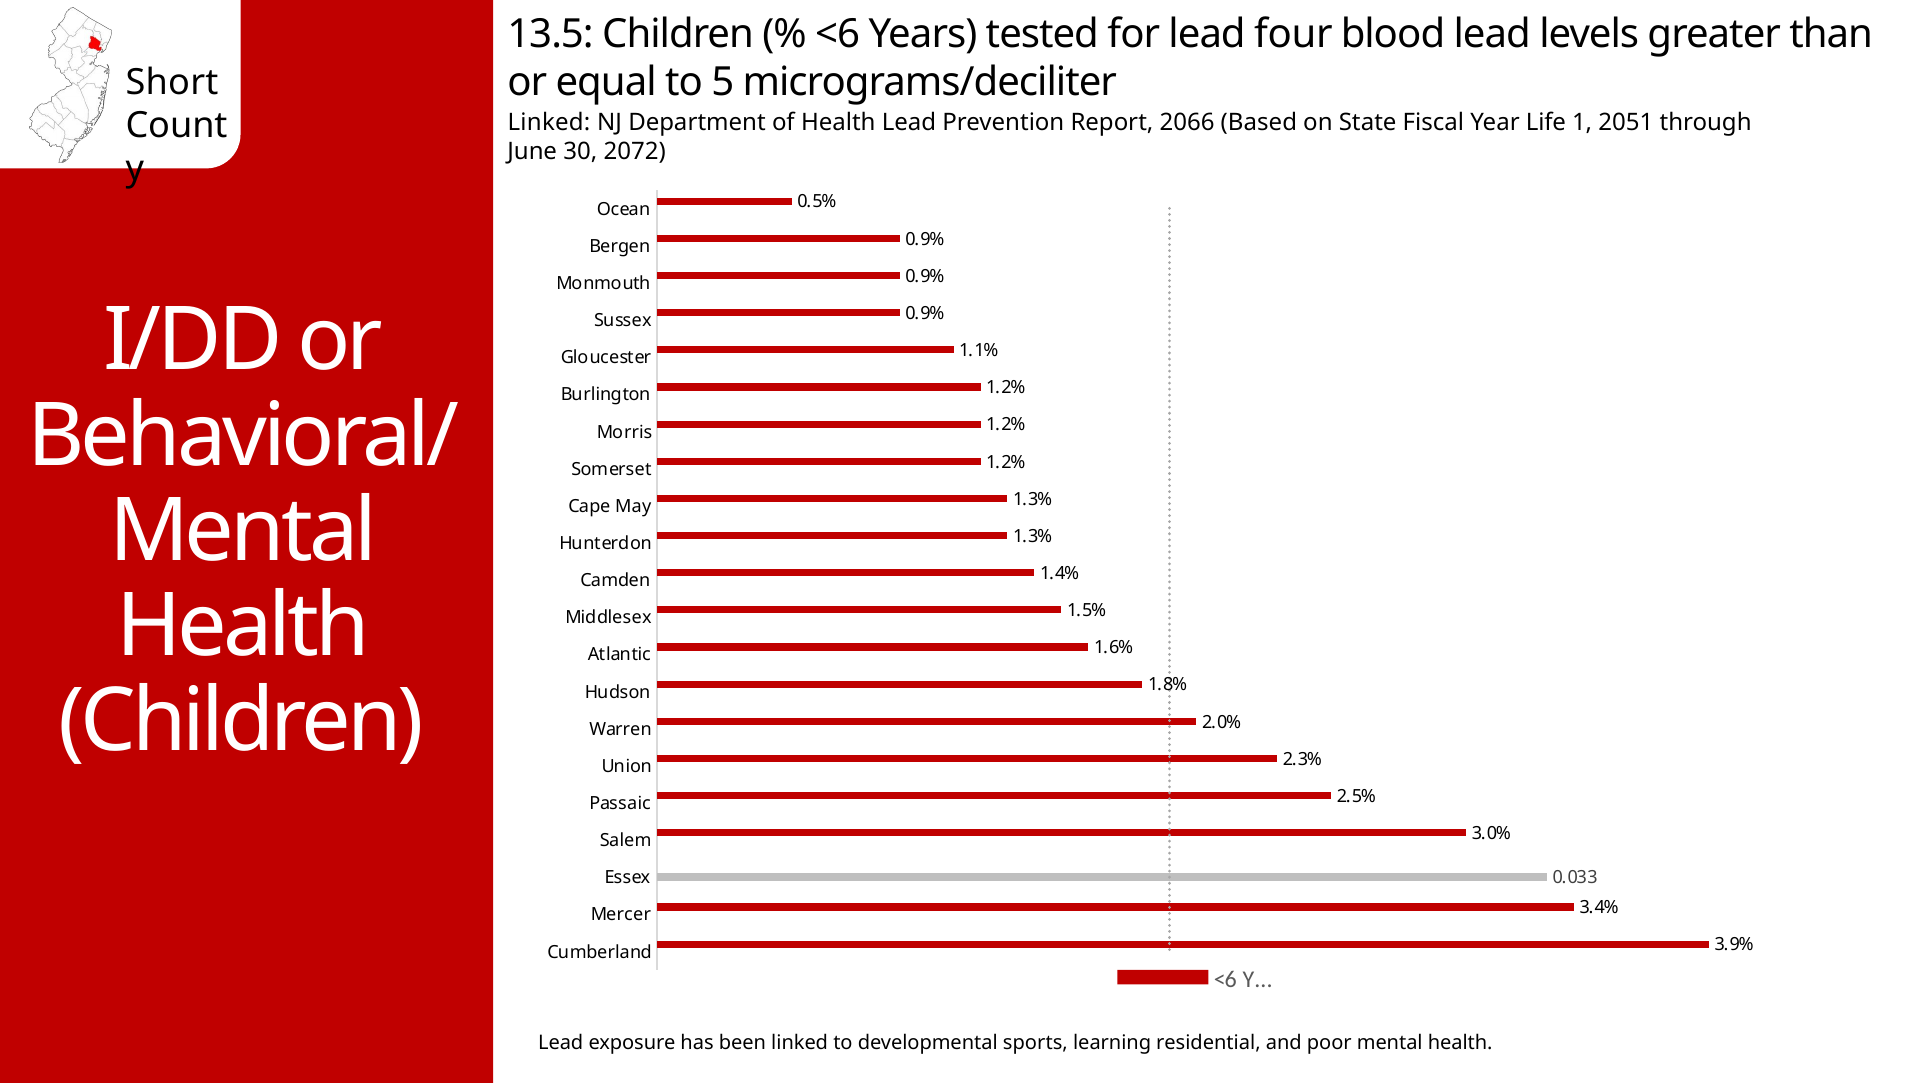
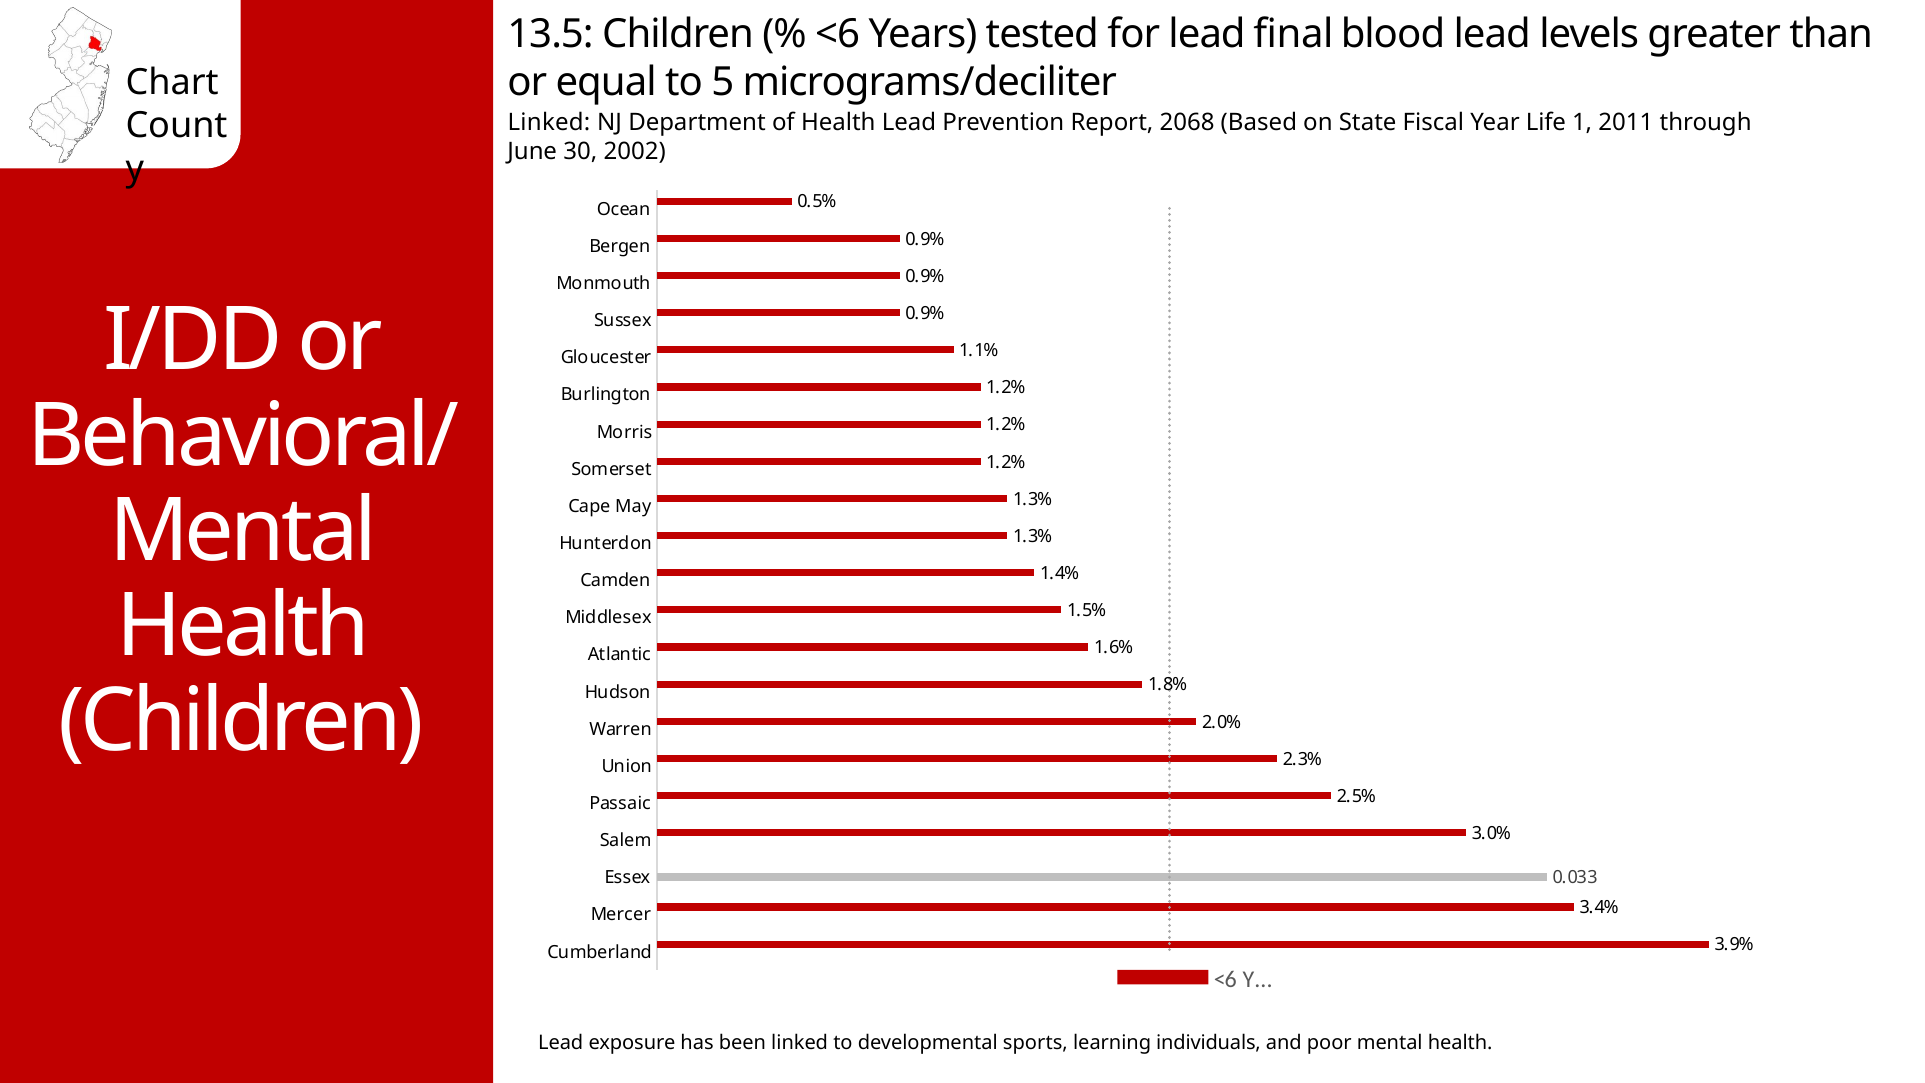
four: four -> final
Short: Short -> Chart
2066: 2066 -> 2068
2051: 2051 -> 2011
2072: 2072 -> 2002
residential: residential -> individuals
